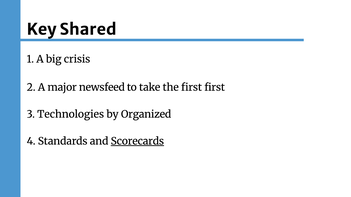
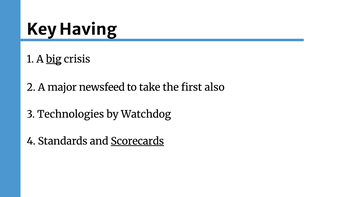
Shared: Shared -> Having
big underline: none -> present
first first: first -> also
Organized: Organized -> Watchdog
